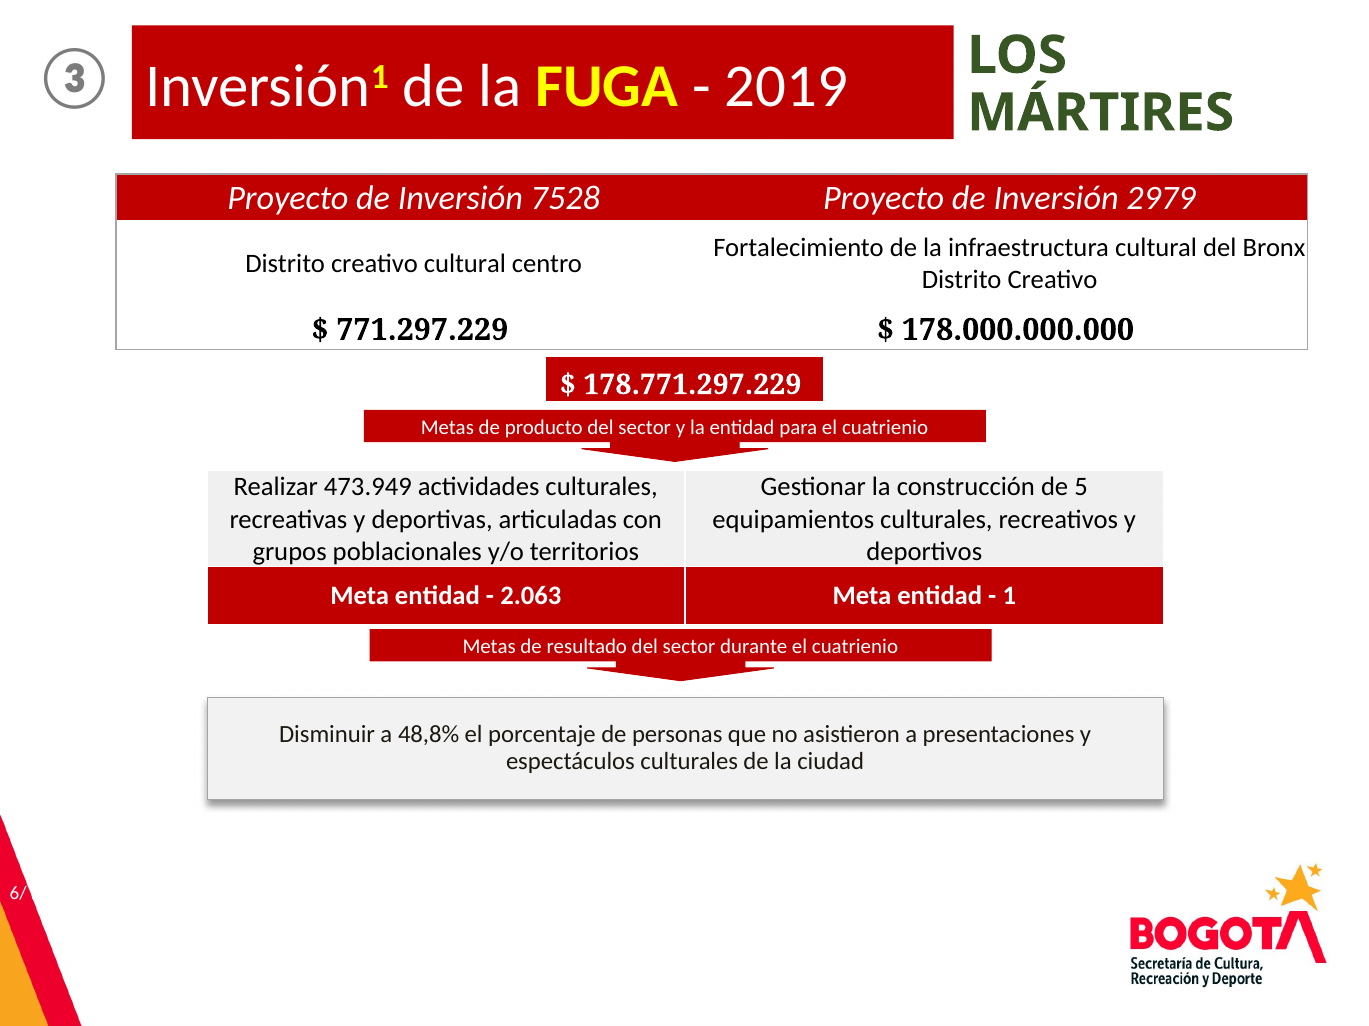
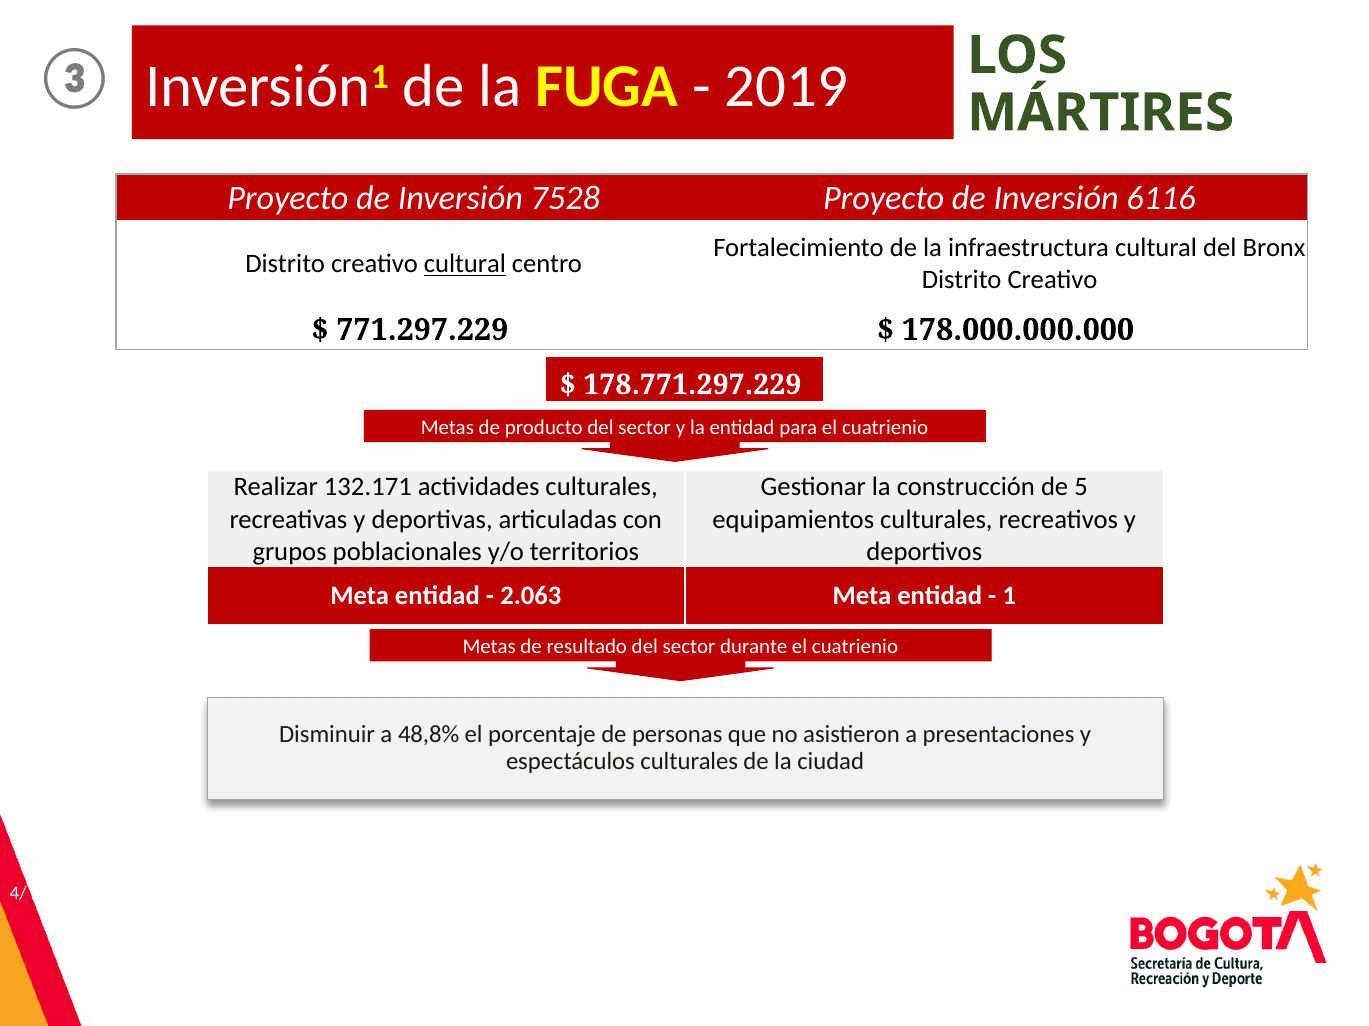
2979: 2979 -> 6116
cultural at (465, 264) underline: none -> present
473.949: 473.949 -> 132.171
6/: 6/ -> 4/
